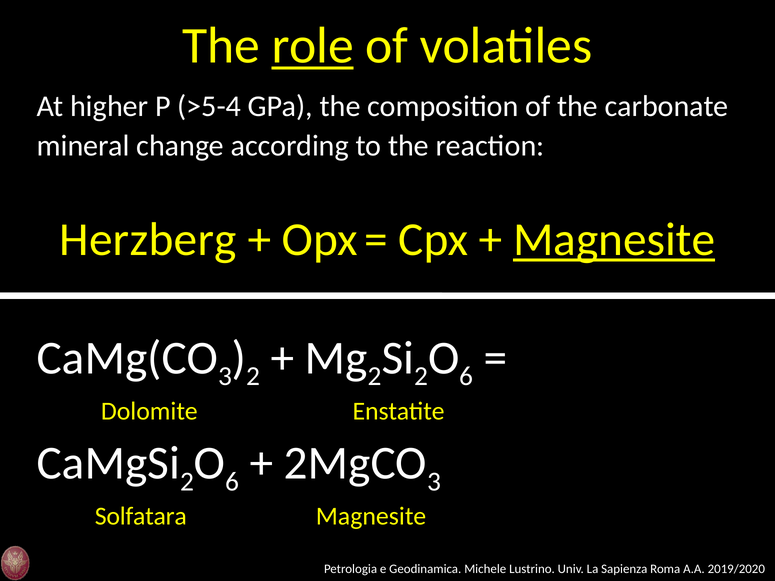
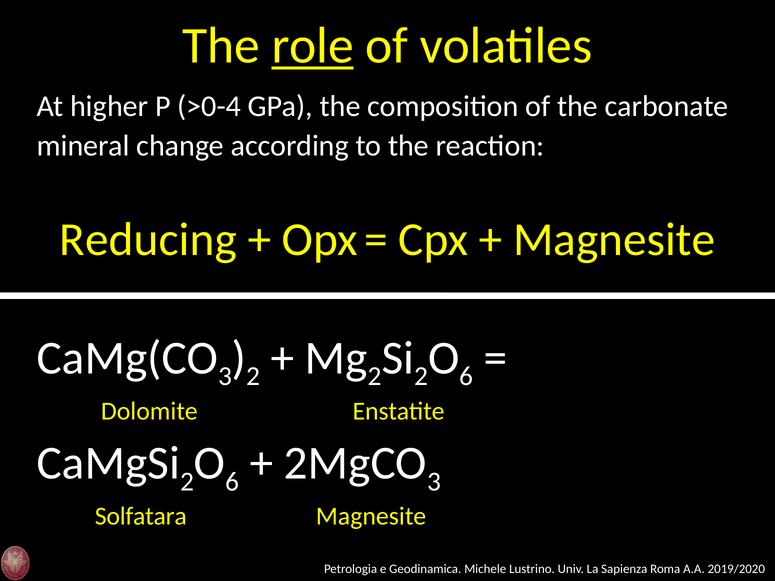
>5-4: >5-4 -> >0-4
Herzberg: Herzberg -> Reducing
Magnesite at (614, 240) underline: present -> none
